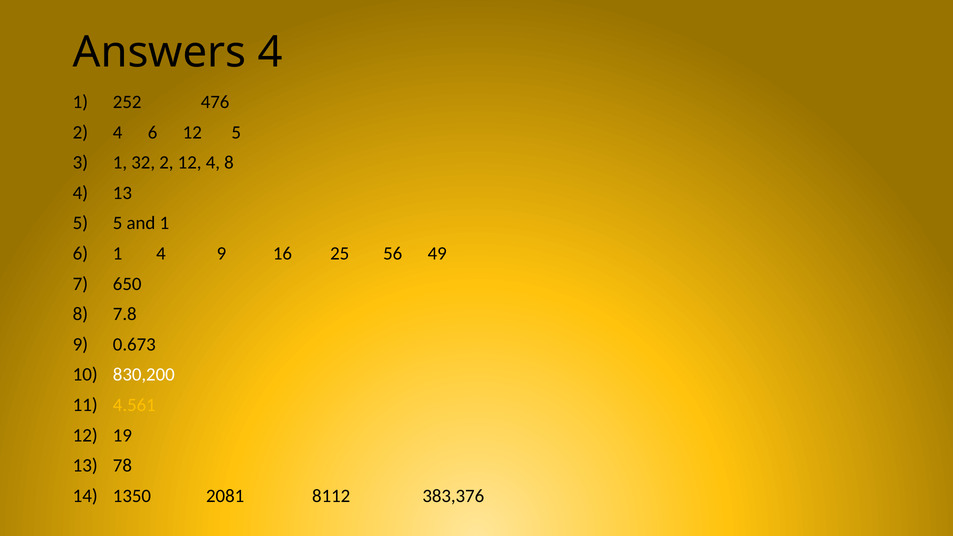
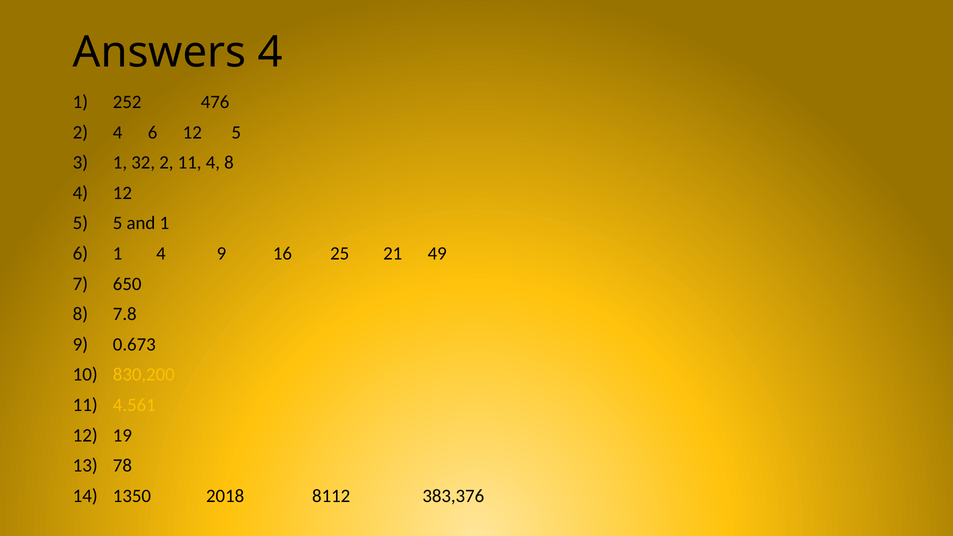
2 12: 12 -> 11
4 13: 13 -> 12
56: 56 -> 21
830,200 colour: white -> yellow
2081: 2081 -> 2018
